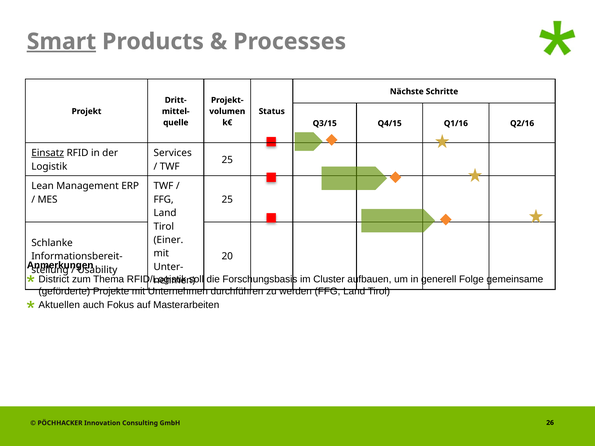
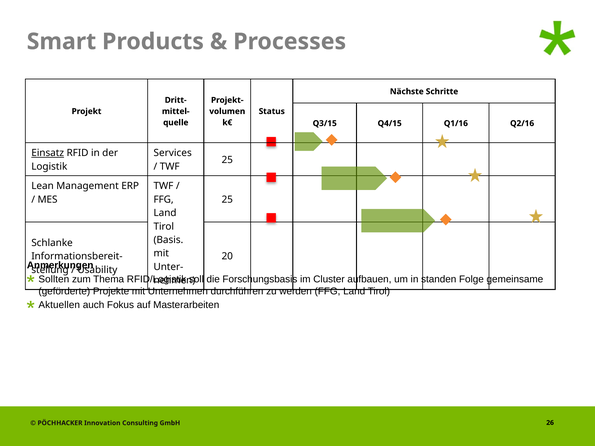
Smart underline: present -> none
Einer: Einer -> Basis
District: District -> Sollten
generell: generell -> standen
